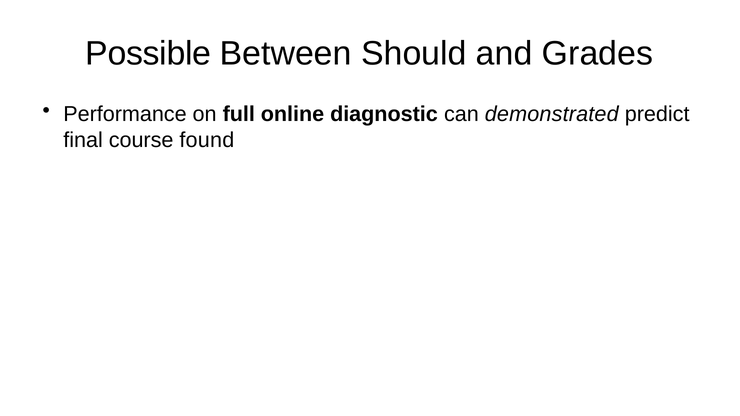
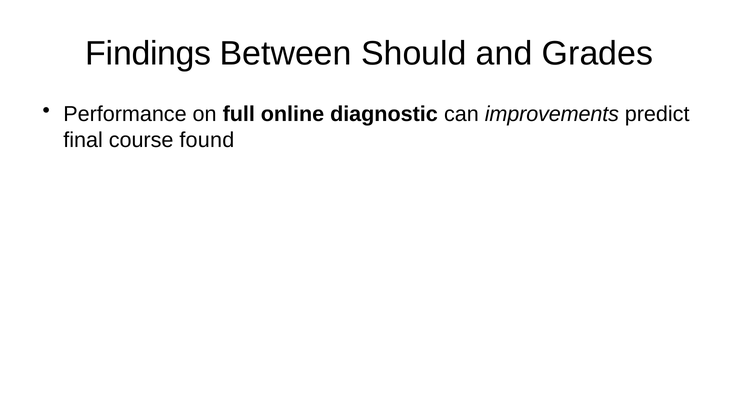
Possible: Possible -> Findings
demonstrated: demonstrated -> improvements
